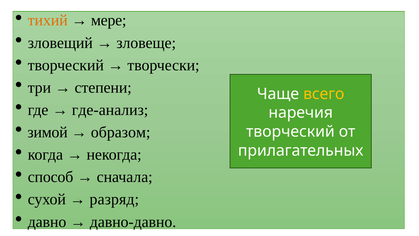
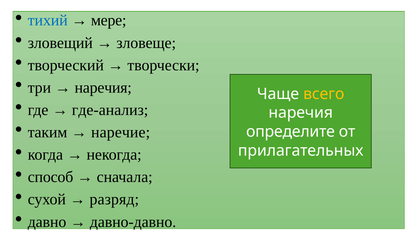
тихий colour: orange -> blue
степени at (103, 87): степени -> наречия
зимой: зимой -> таким
образом: образом -> наречие
творческий at (290, 132): творческий -> определите
